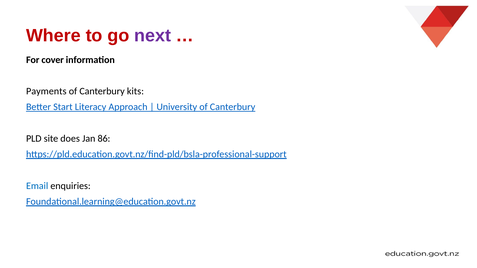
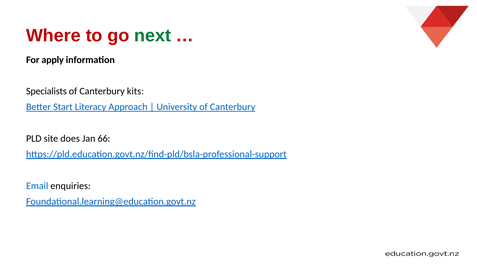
next colour: purple -> green
cover: cover -> apply
Payments: Payments -> Specialists
86: 86 -> 66
